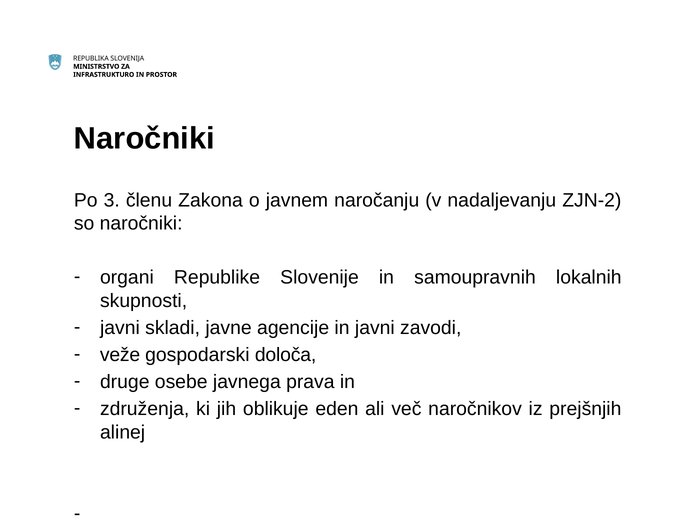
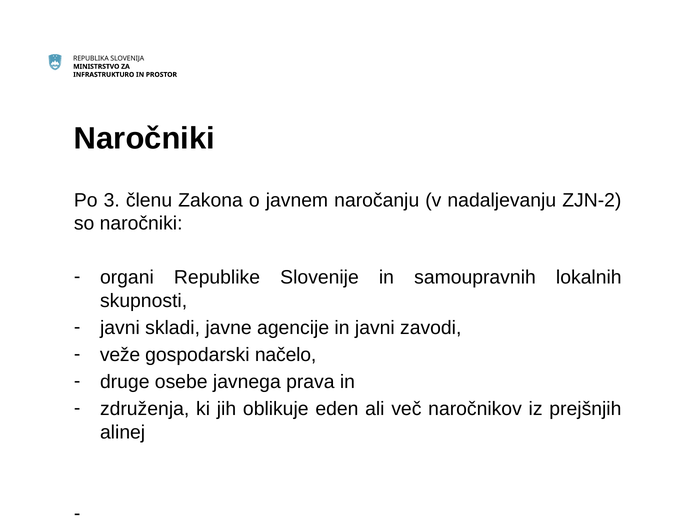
določa: določa -> načelo
